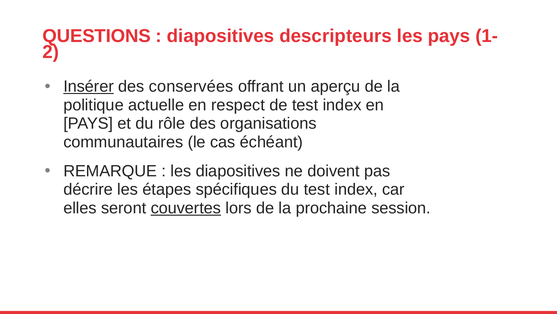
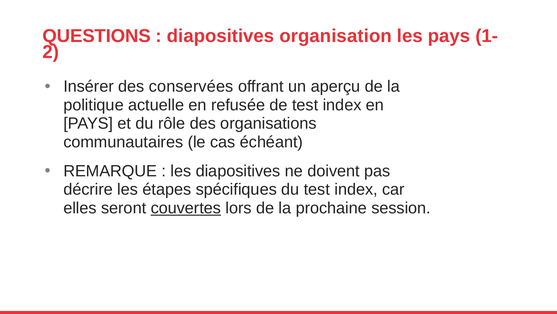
descripteurs: descripteurs -> organisation
Insérer underline: present -> none
respect: respect -> refusée
